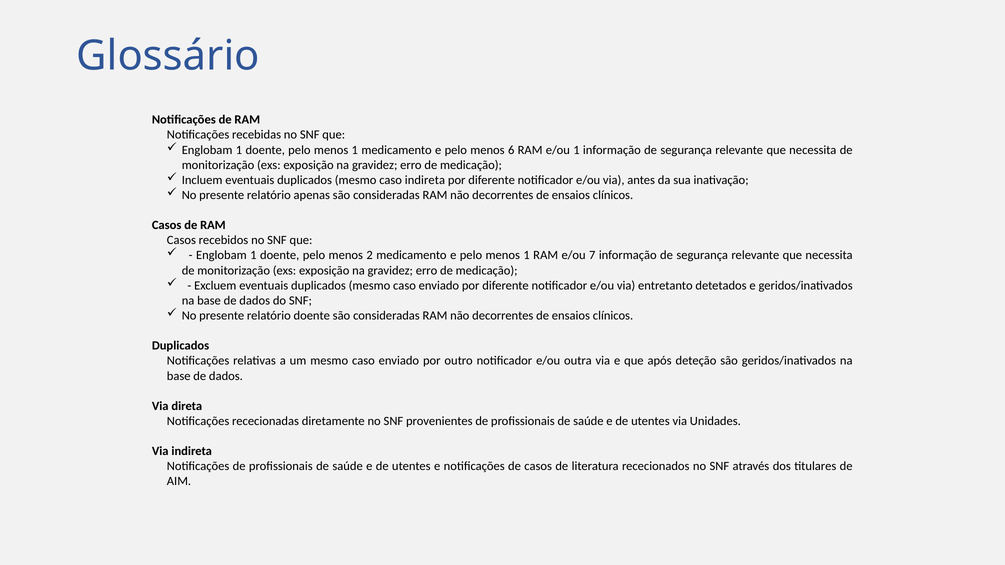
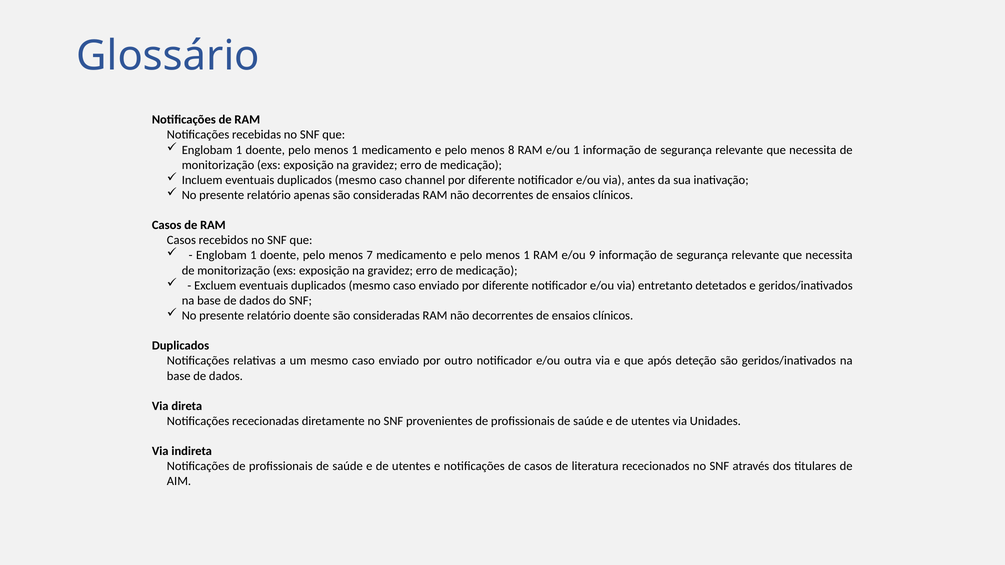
6: 6 -> 8
caso indireta: indireta -> channel
2: 2 -> 7
7: 7 -> 9
